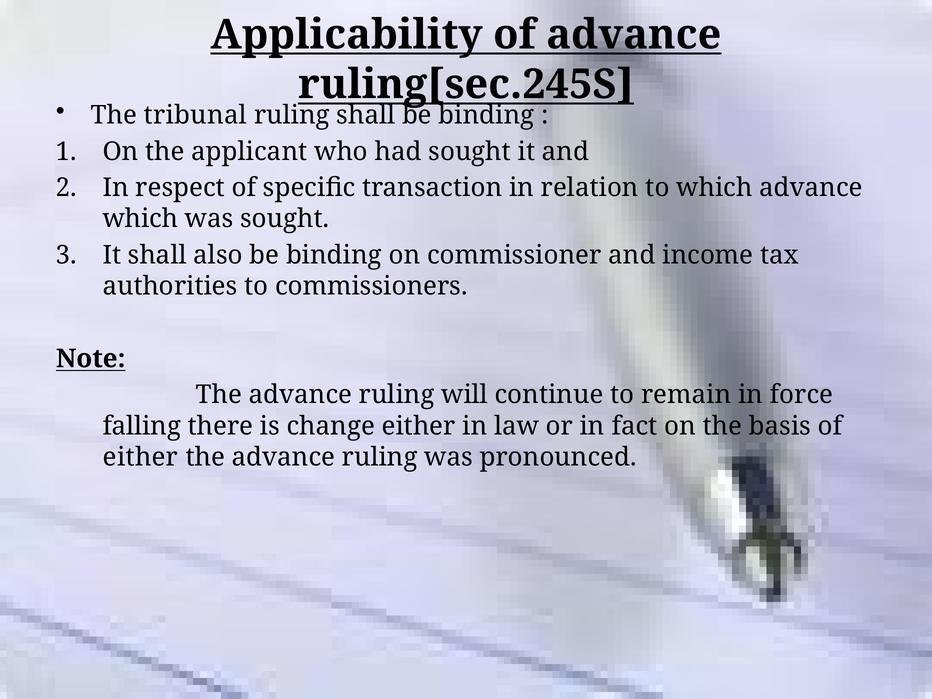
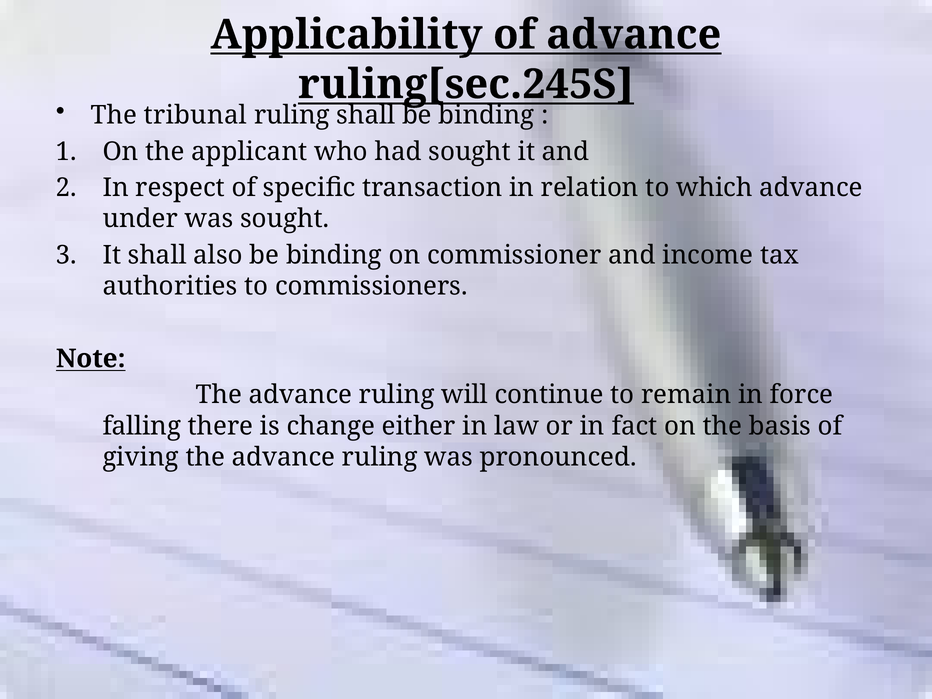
which at (140, 219): which -> under
either at (141, 457): either -> giving
